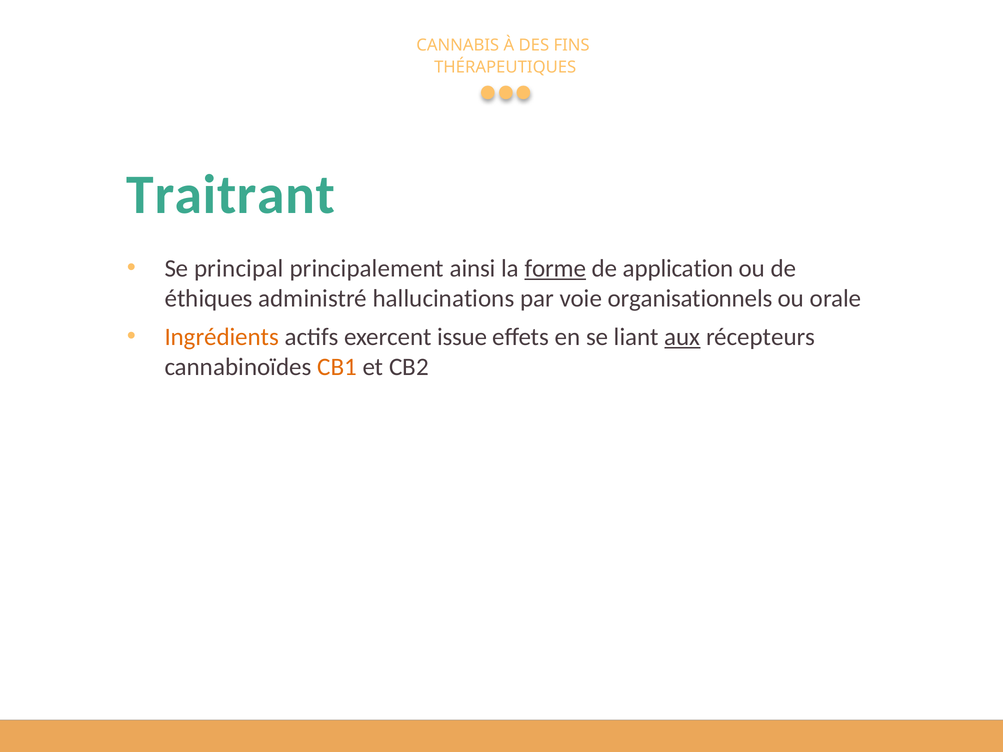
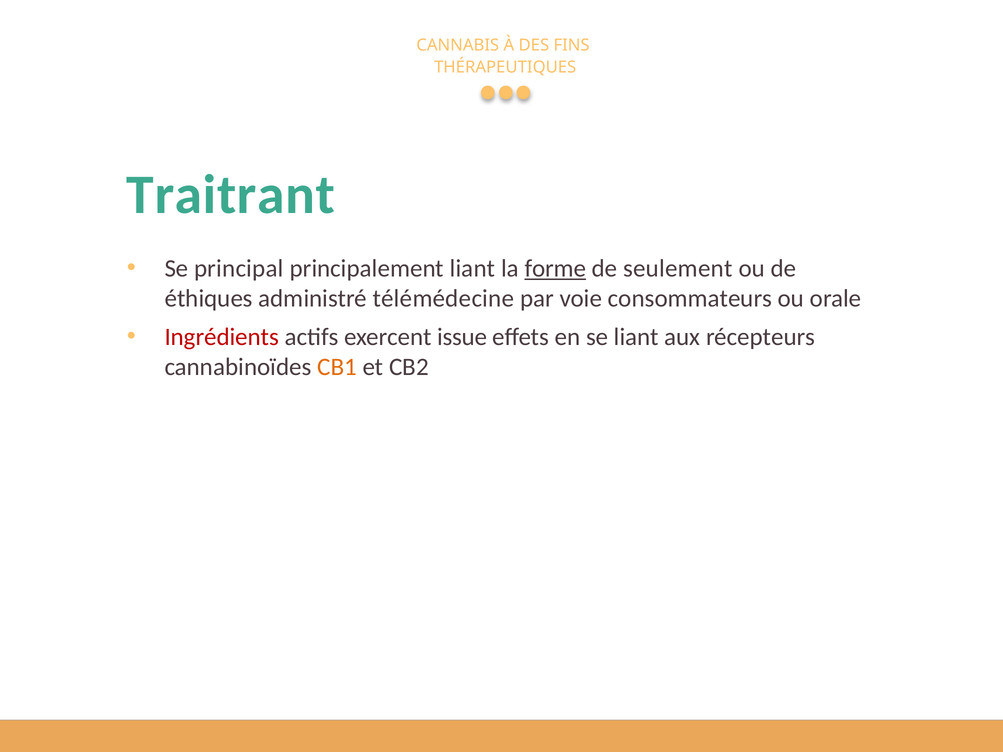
principalement ainsi: ainsi -> liant
application: application -> seulement
hallucinations: hallucinations -> télémédecine
organisationnels: organisationnels -> consommateurs
Ingrédients colour: orange -> red
aux underline: present -> none
